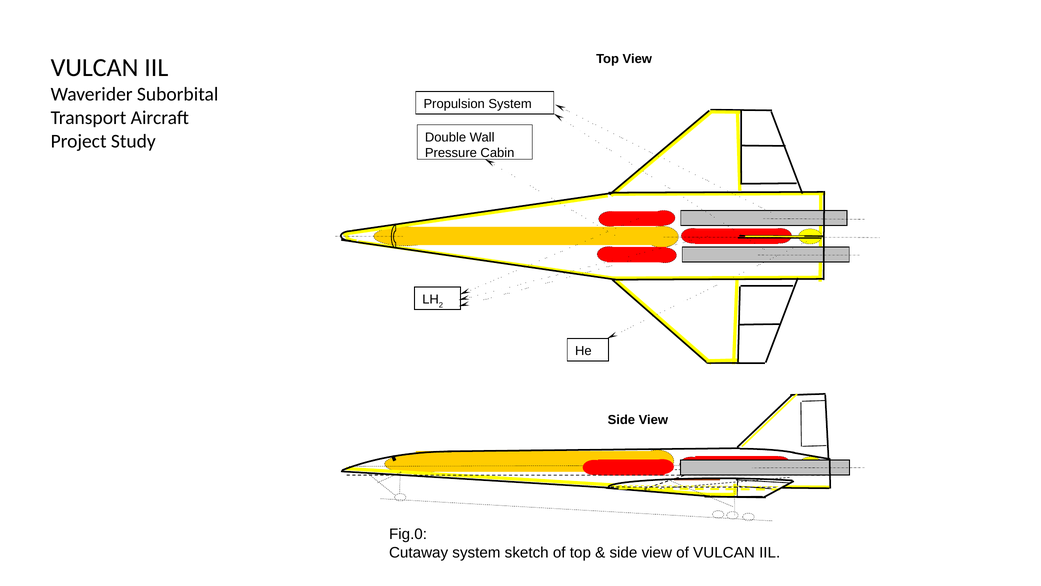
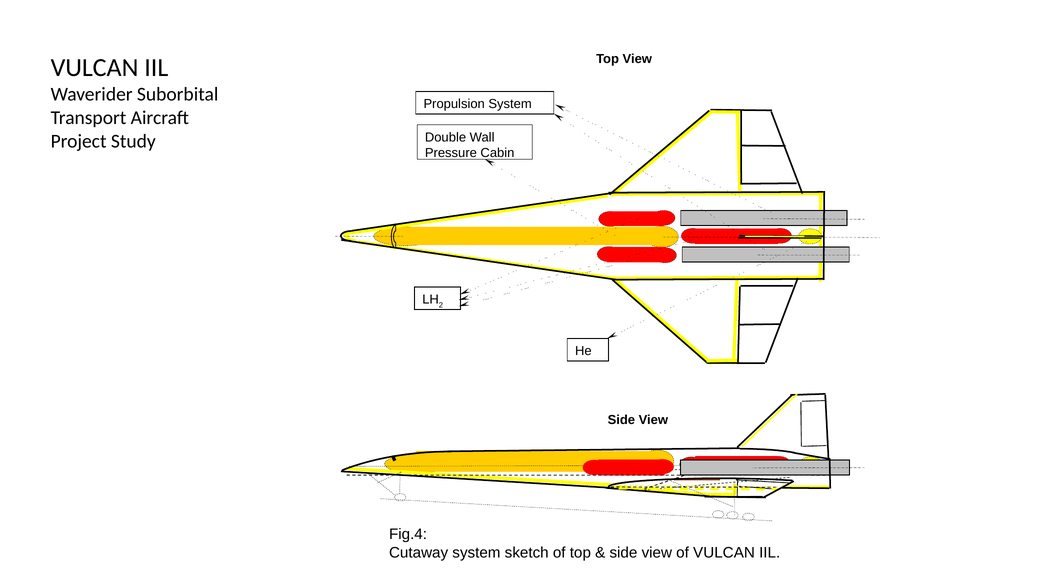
Fig.0: Fig.0 -> Fig.4
